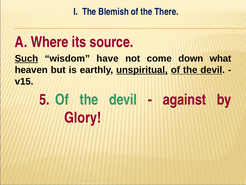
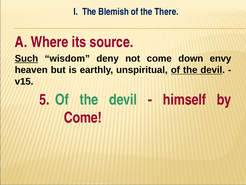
have: have -> deny
what: what -> envy
unspiritual underline: present -> none
against: against -> himself
Glory at (83, 117): Glory -> Come
